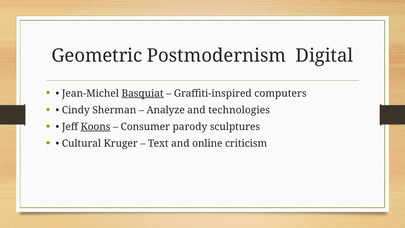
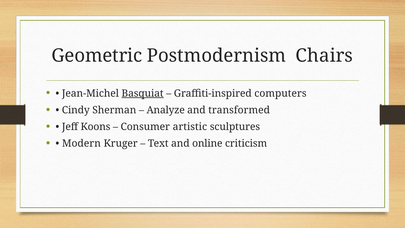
Digital: Digital -> Chairs
technologies: technologies -> transformed
Koons underline: present -> none
parody: parody -> artistic
Cultural: Cultural -> Modern
